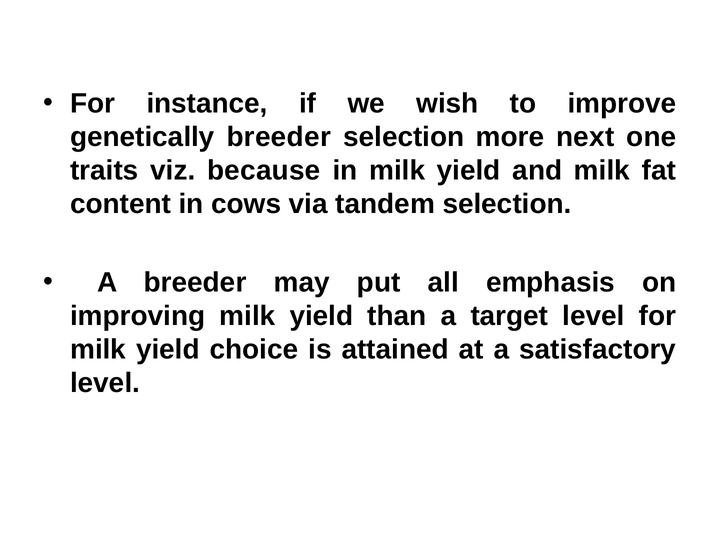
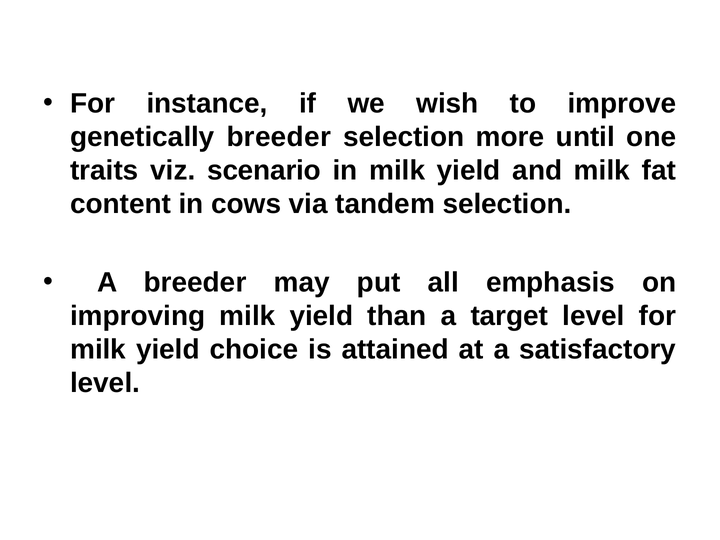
next: next -> until
because: because -> scenario
